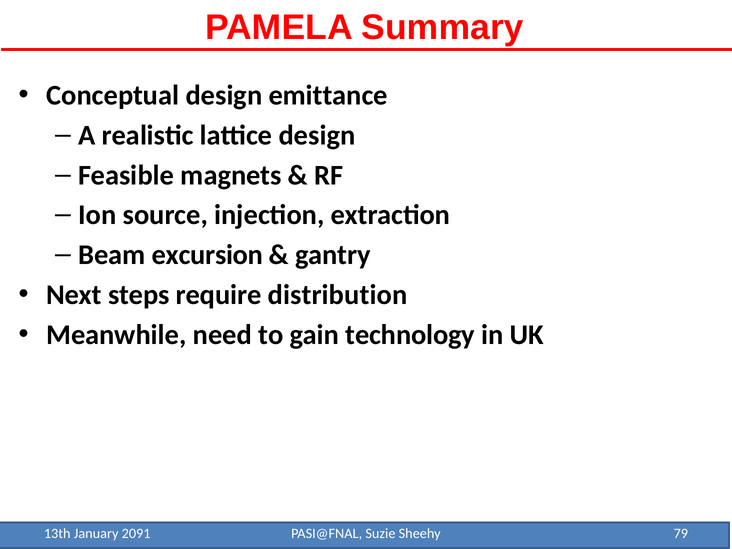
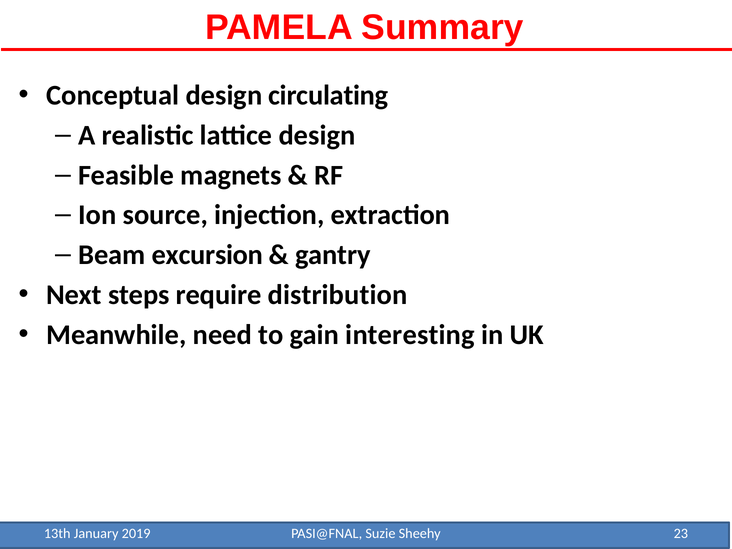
emittance: emittance -> circulating
technology: technology -> interesting
79: 79 -> 23
2091: 2091 -> 2019
